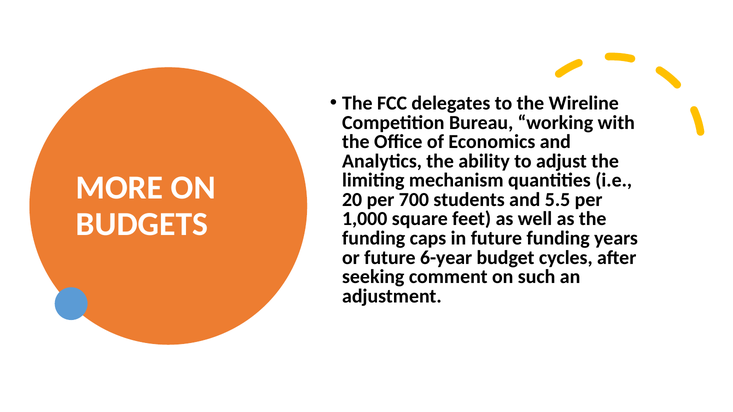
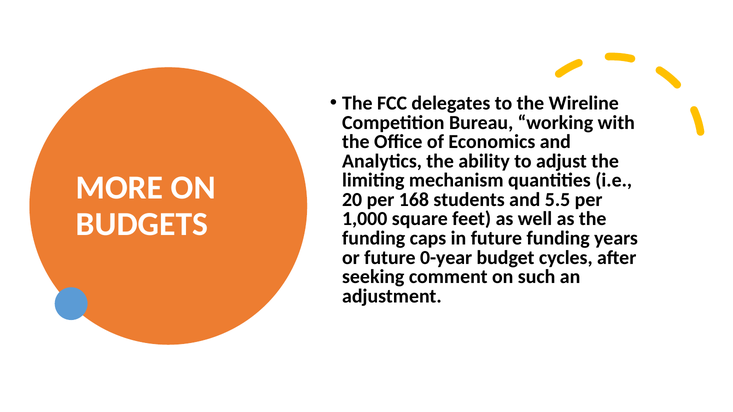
700: 700 -> 168
6-year: 6-year -> 0-year
